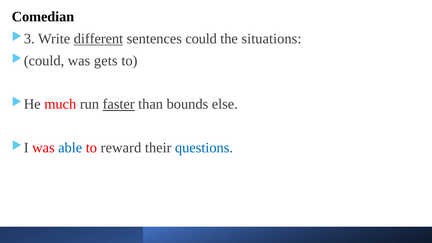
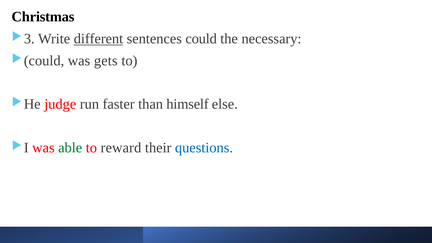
Comedian: Comedian -> Christmas
situations: situations -> necessary
much: much -> judge
faster underline: present -> none
bounds: bounds -> himself
able colour: blue -> green
